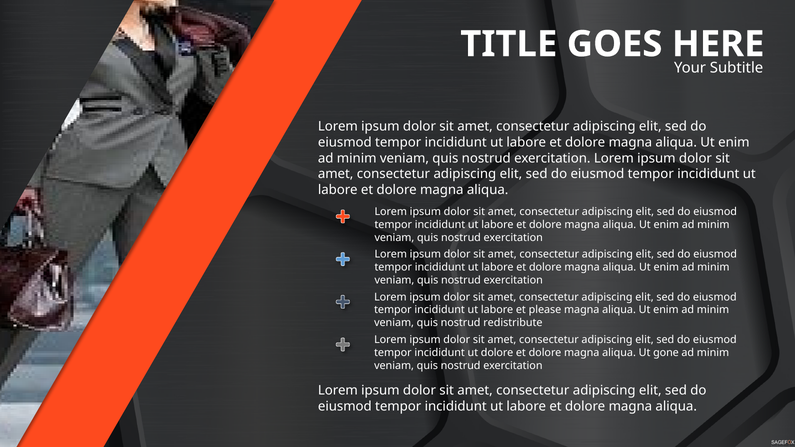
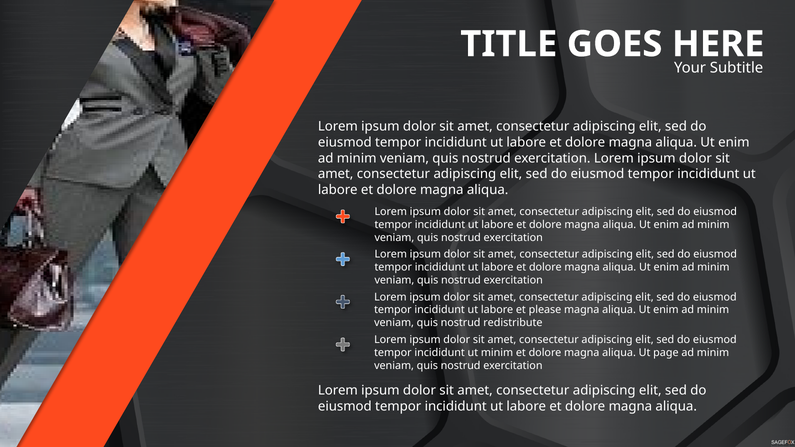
ut dolore: dolore -> minim
gone: gone -> page
